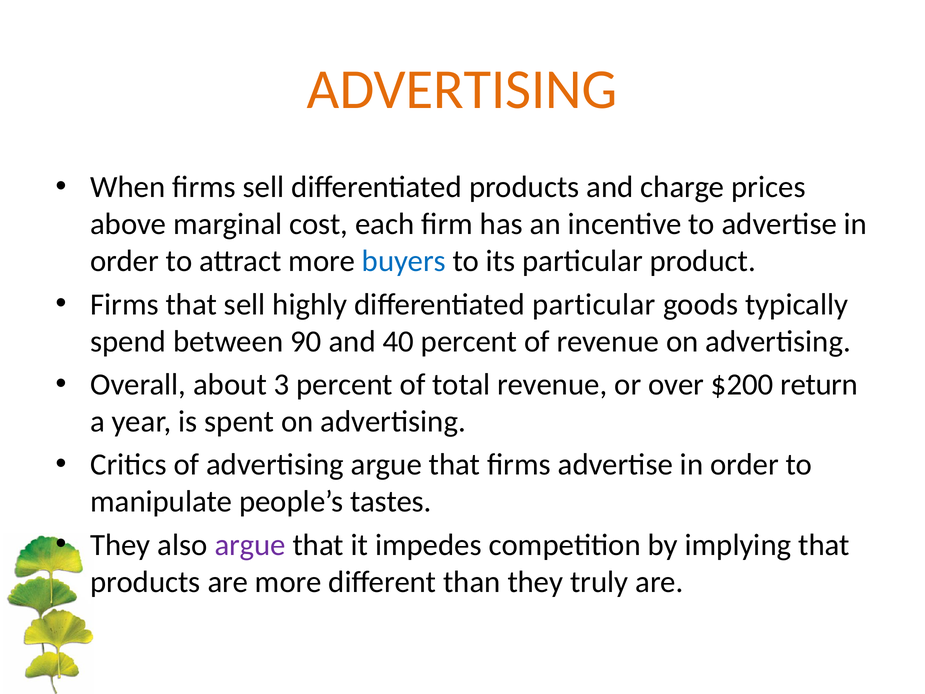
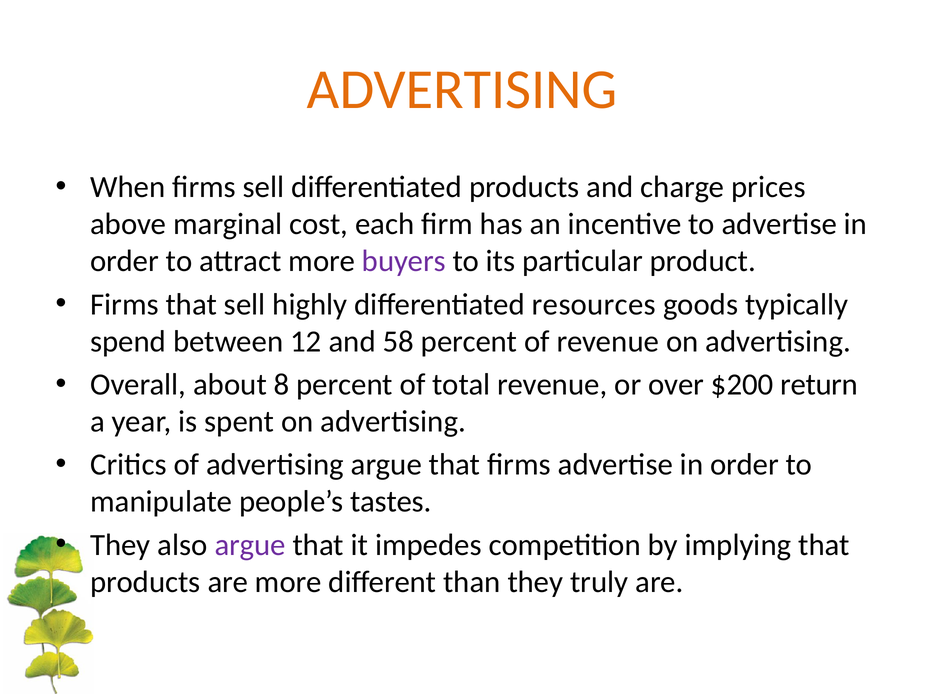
buyers colour: blue -> purple
differentiated particular: particular -> resources
90: 90 -> 12
40: 40 -> 58
3: 3 -> 8
